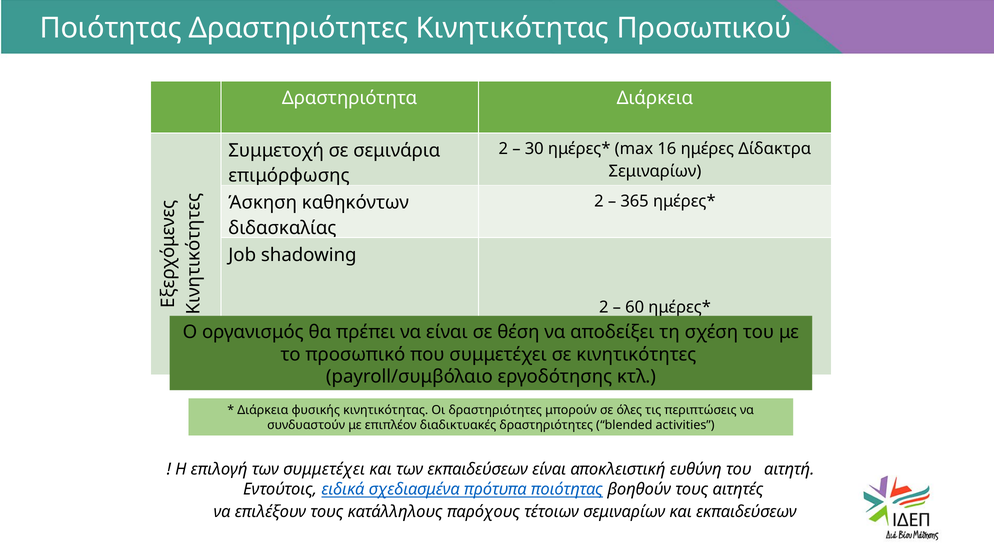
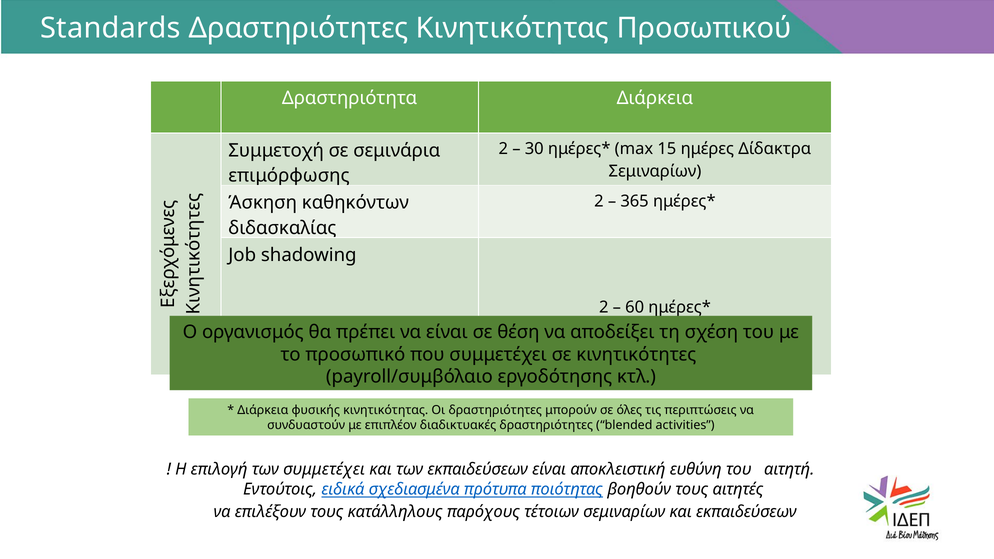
Ποιότητας at (111, 28): Ποιότητας -> Standards
16: 16 -> 15
